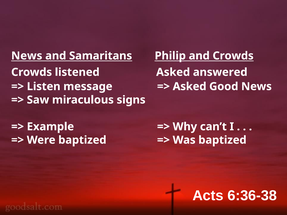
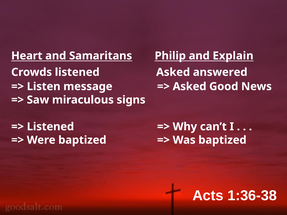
News at (27, 56): News -> Heart
and Crowds: Crowds -> Explain
Example at (50, 127): Example -> Listened
6:36-38: 6:36-38 -> 1:36-38
